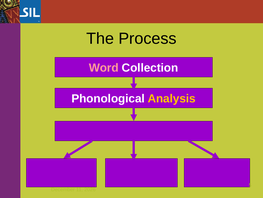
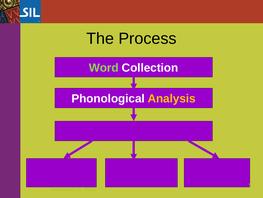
Word colour: pink -> light green
